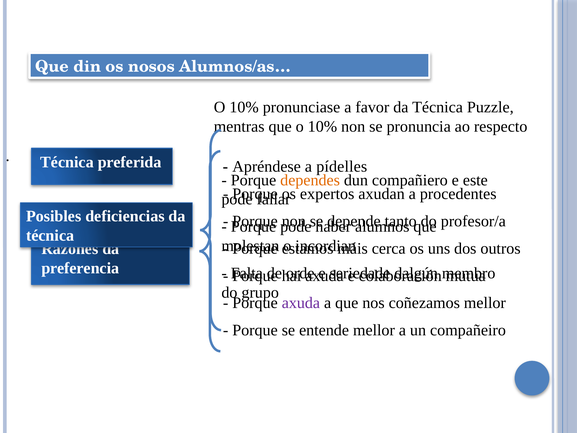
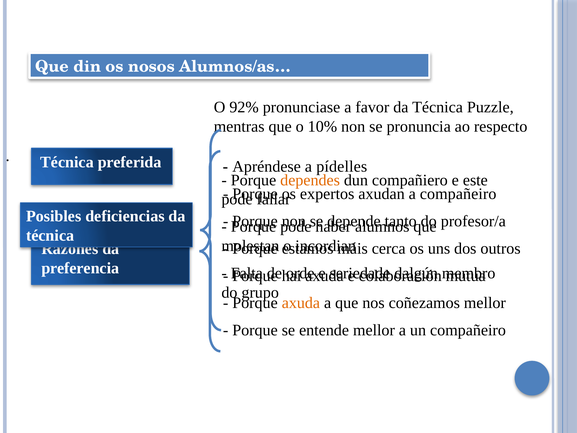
10% at (244, 107): 10% -> 92%
a procedentes: procedentes -> compañeiro
axuda at (301, 303) colour: purple -> orange
